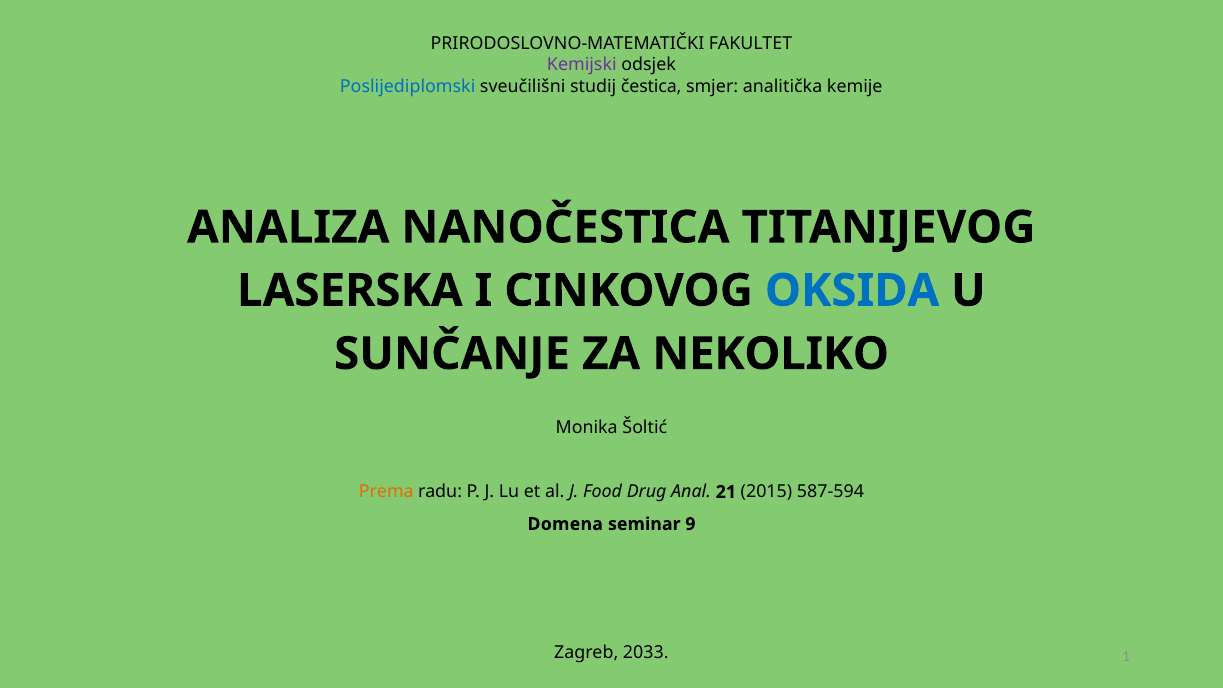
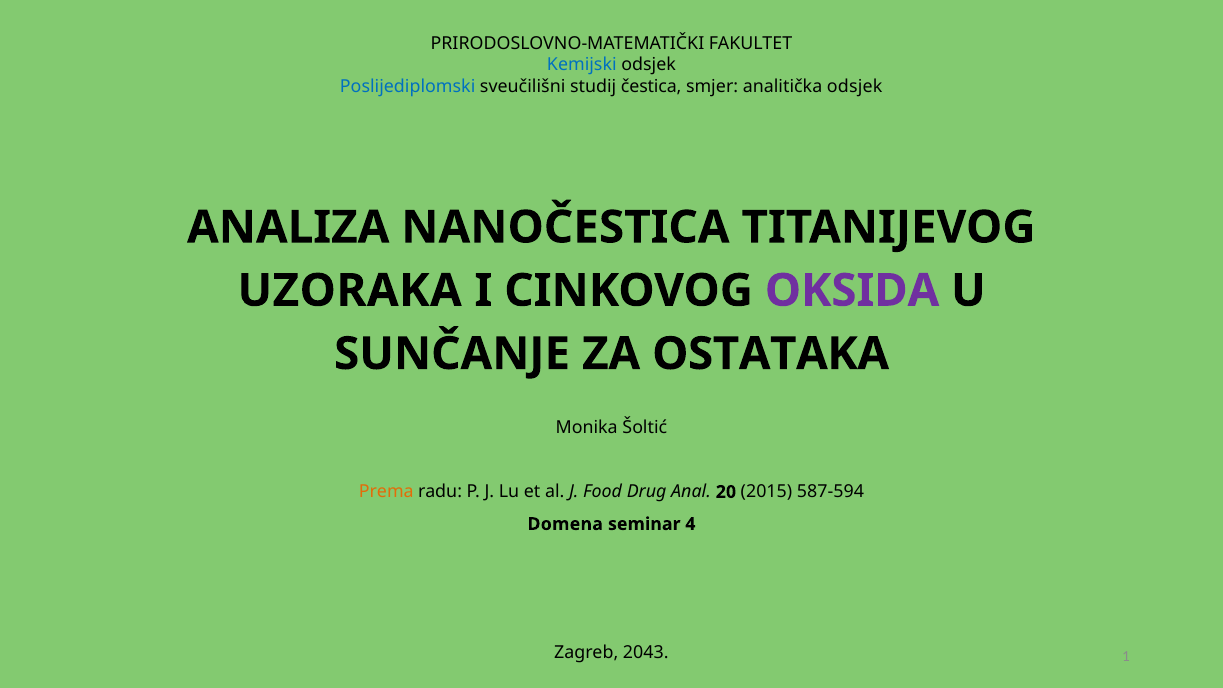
Kemijski colour: purple -> blue
analitička kemije: kemije -> odsjek
LASERSKA: LASERSKA -> UZORAKA
OKSIDA colour: blue -> purple
NEKOLIKO: NEKOLIKO -> OSTATAKA
21: 21 -> 20
9: 9 -> 4
2033: 2033 -> 2043
